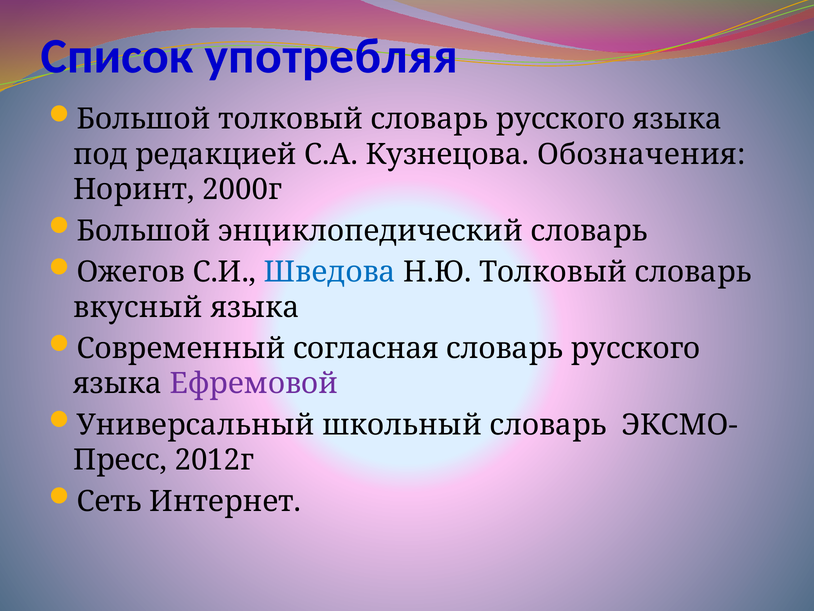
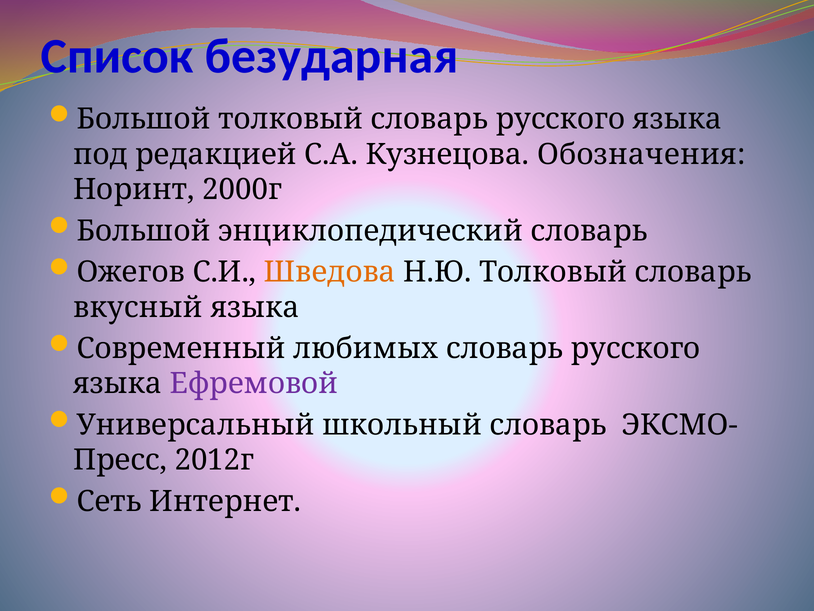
употребляя: употребляя -> безударная
Шведова colour: blue -> orange
согласная: согласная -> любимых
